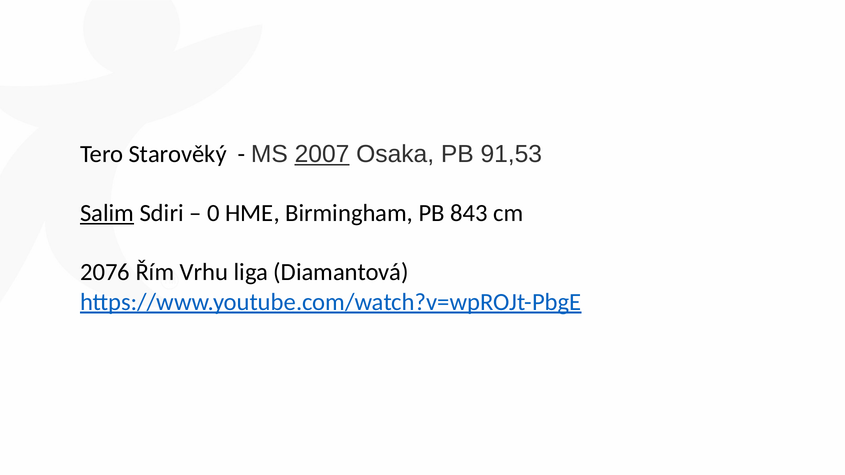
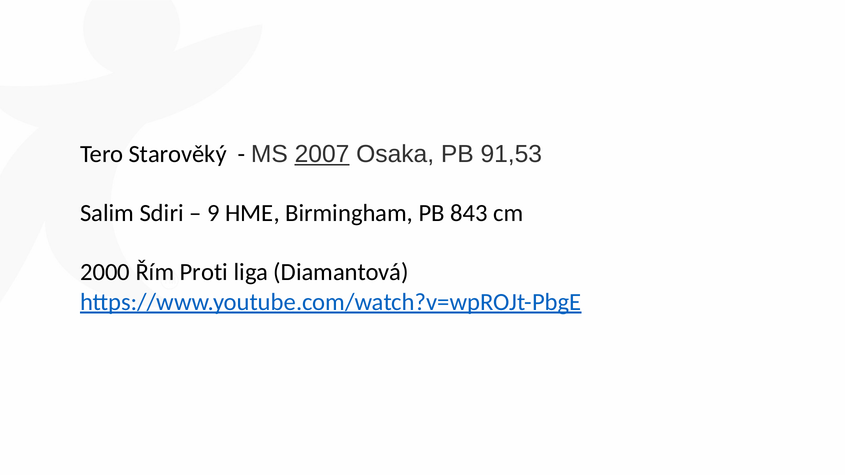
Salim underline: present -> none
0: 0 -> 9
2076: 2076 -> 2000
Vrhu: Vrhu -> Proti
